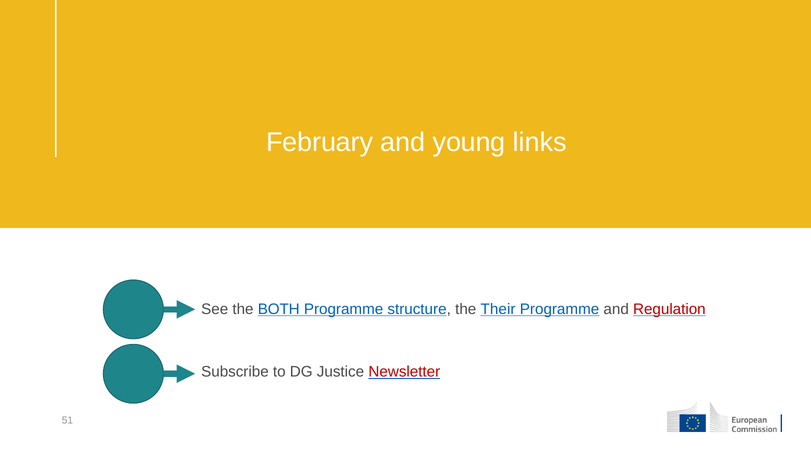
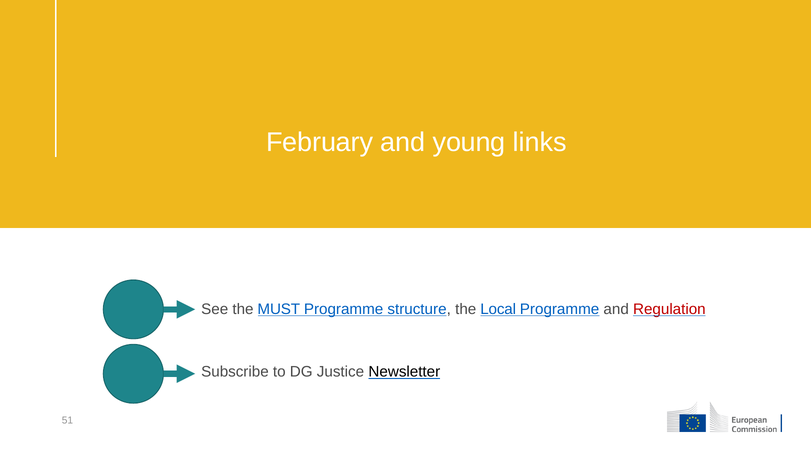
BOTH: BOTH -> MUST
Their: Their -> Local
Newsletter colour: red -> black
